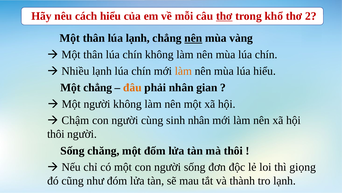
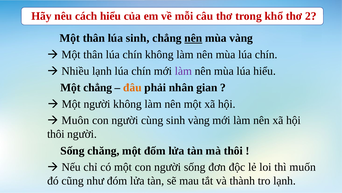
thơ at (224, 16) underline: present -> none
lúa lạnh: lạnh -> sinh
làm at (183, 71) colour: orange -> purple
Chậm: Chậm -> Muôn
sinh nhân: nhân -> vàng
giọng: giọng -> muốn
